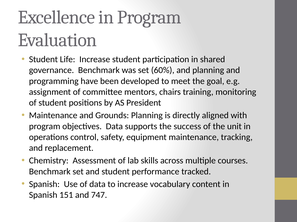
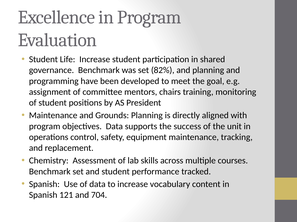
60%: 60% -> 82%
151: 151 -> 121
747: 747 -> 704
